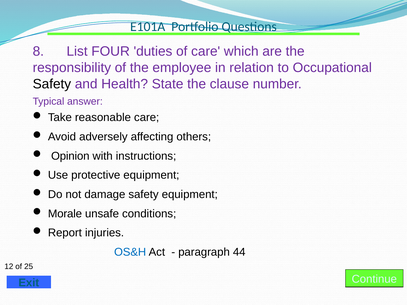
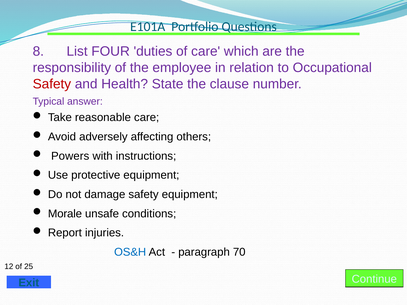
Safety at (52, 84) colour: black -> red
Opinion: Opinion -> Powers
44: 44 -> 70
